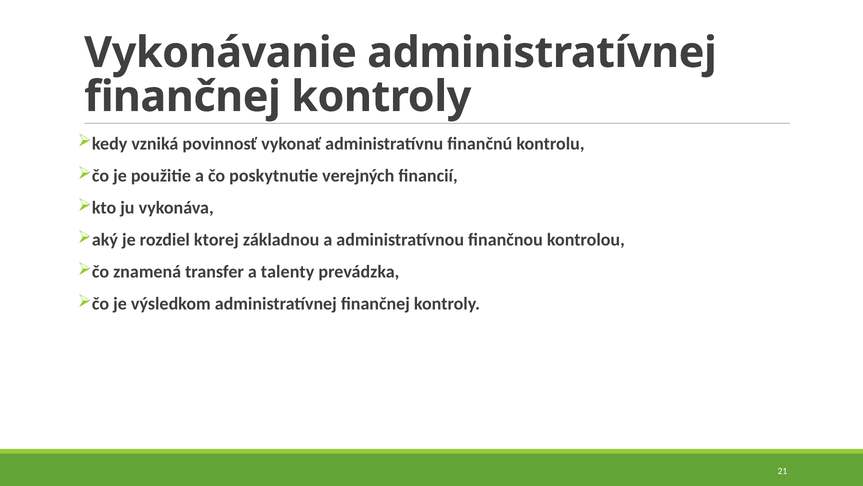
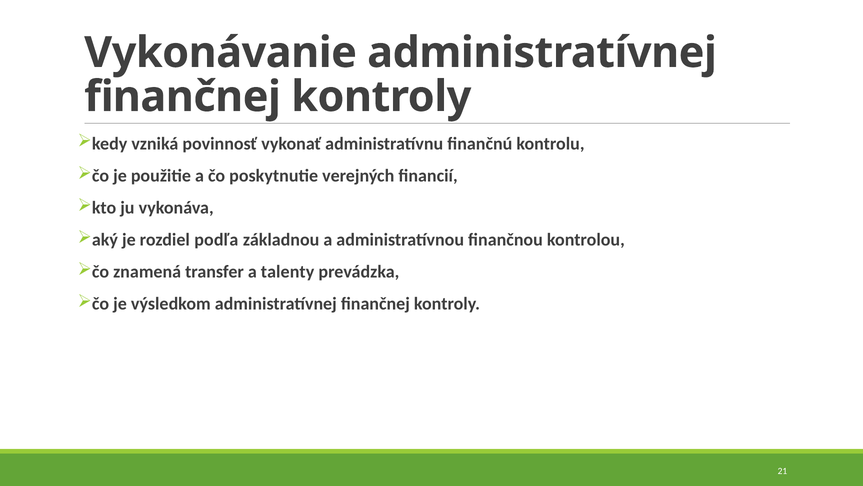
ktorej: ktorej -> podľa
